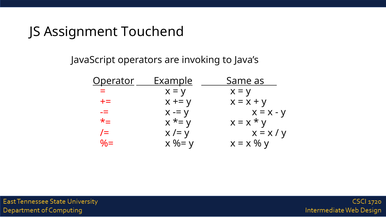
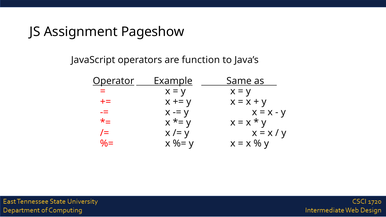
Touchend: Touchend -> Pageshow
invoking: invoking -> function
